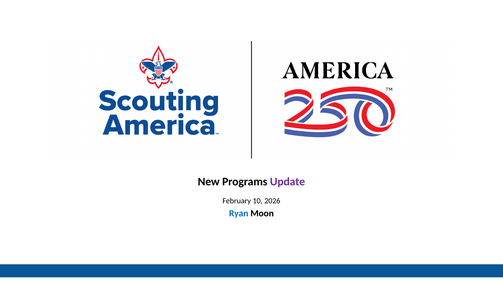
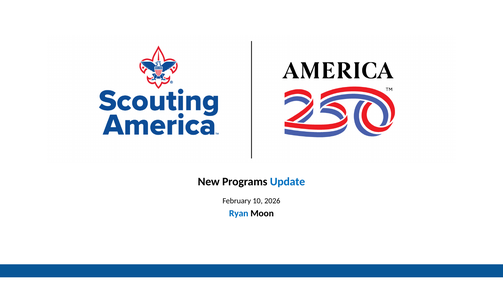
Update colour: purple -> blue
